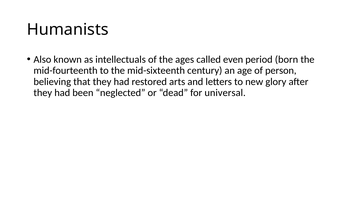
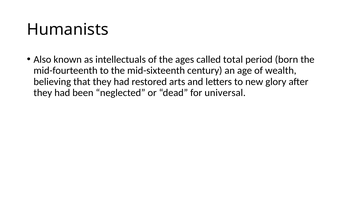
even: even -> total
person: person -> wealth
